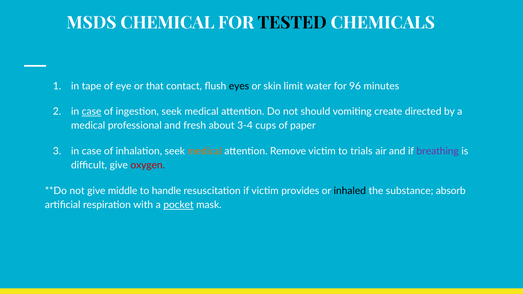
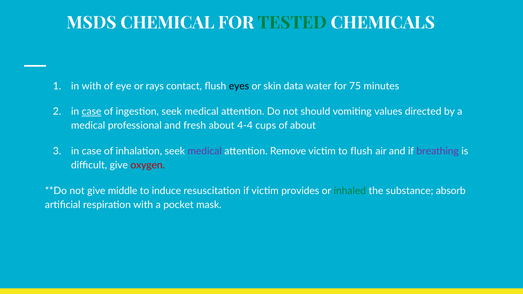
TESTED colour: black -> green
in tape: tape -> with
that: that -> rays
limit: limit -> data
96: 96 -> 75
create: create -> values
3-4: 3-4 -> 4-4
of paper: paper -> about
medical at (205, 151) colour: orange -> purple
to trials: trials -> flush
handle: handle -> induce
inhaled colour: black -> green
pocket underline: present -> none
